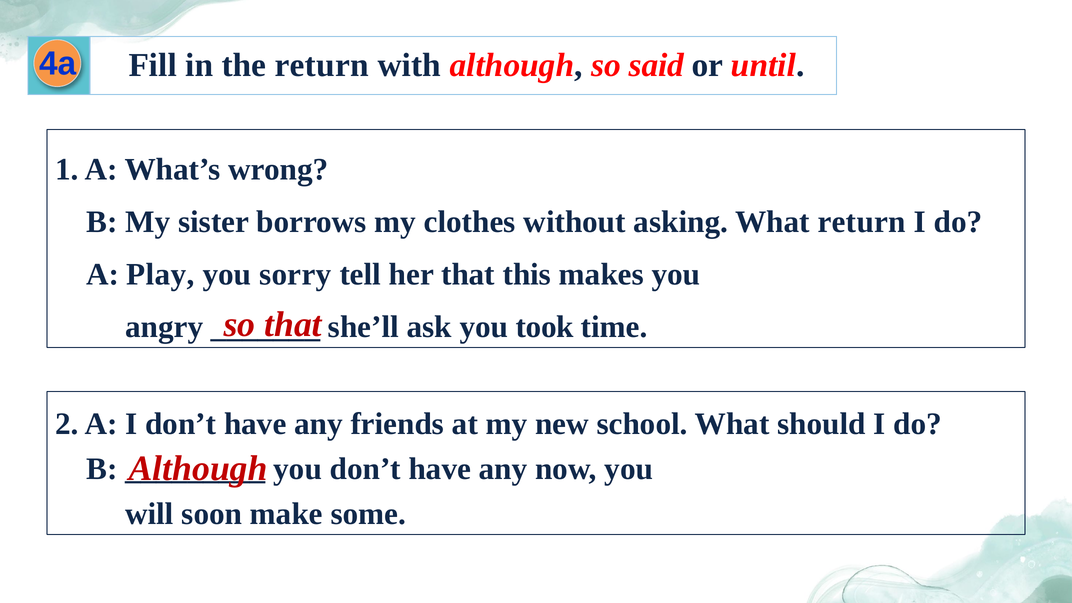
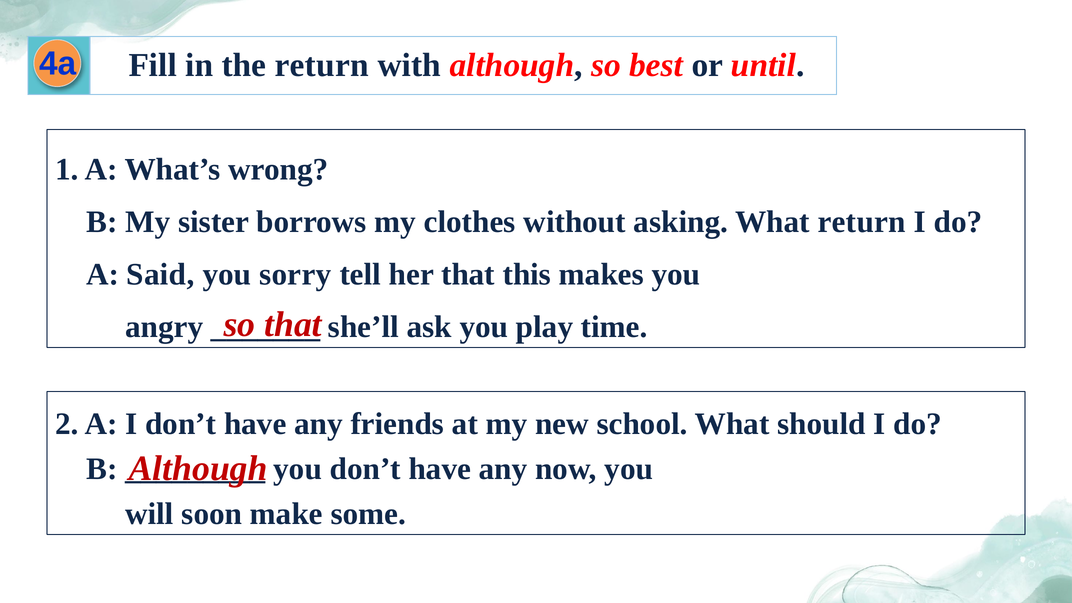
said: said -> best
Play: Play -> Said
took: took -> play
